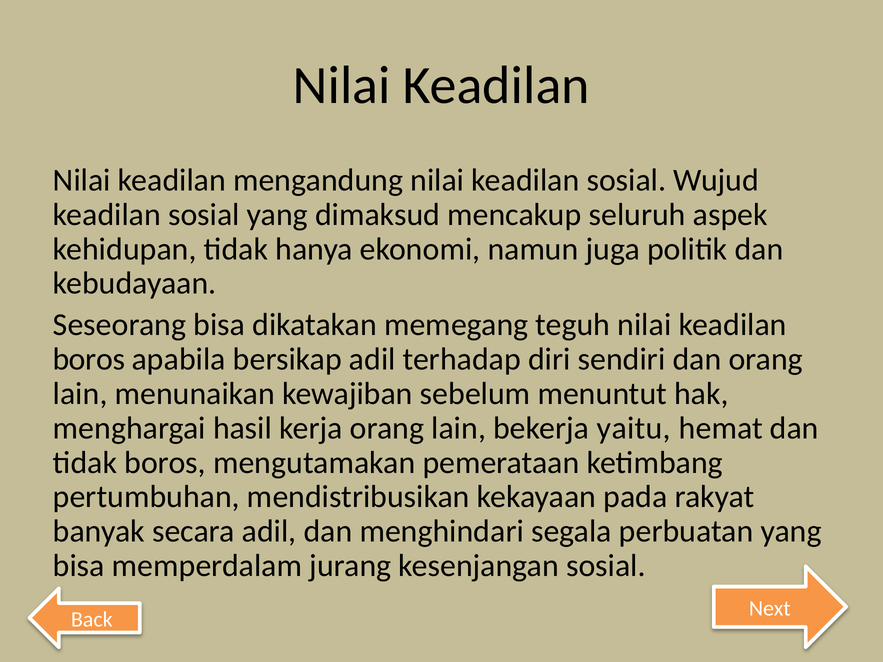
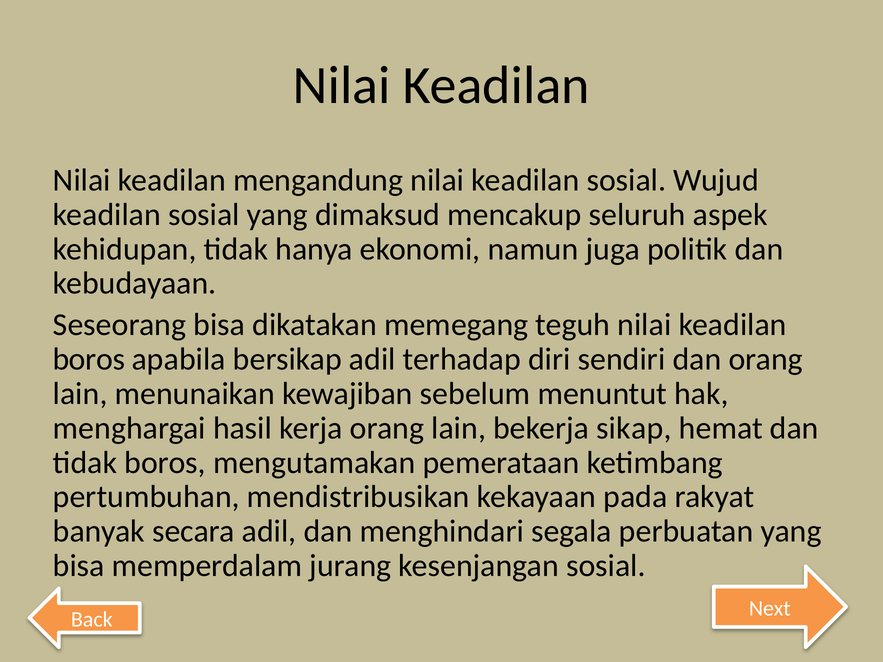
yaitu: yaitu -> sikap
